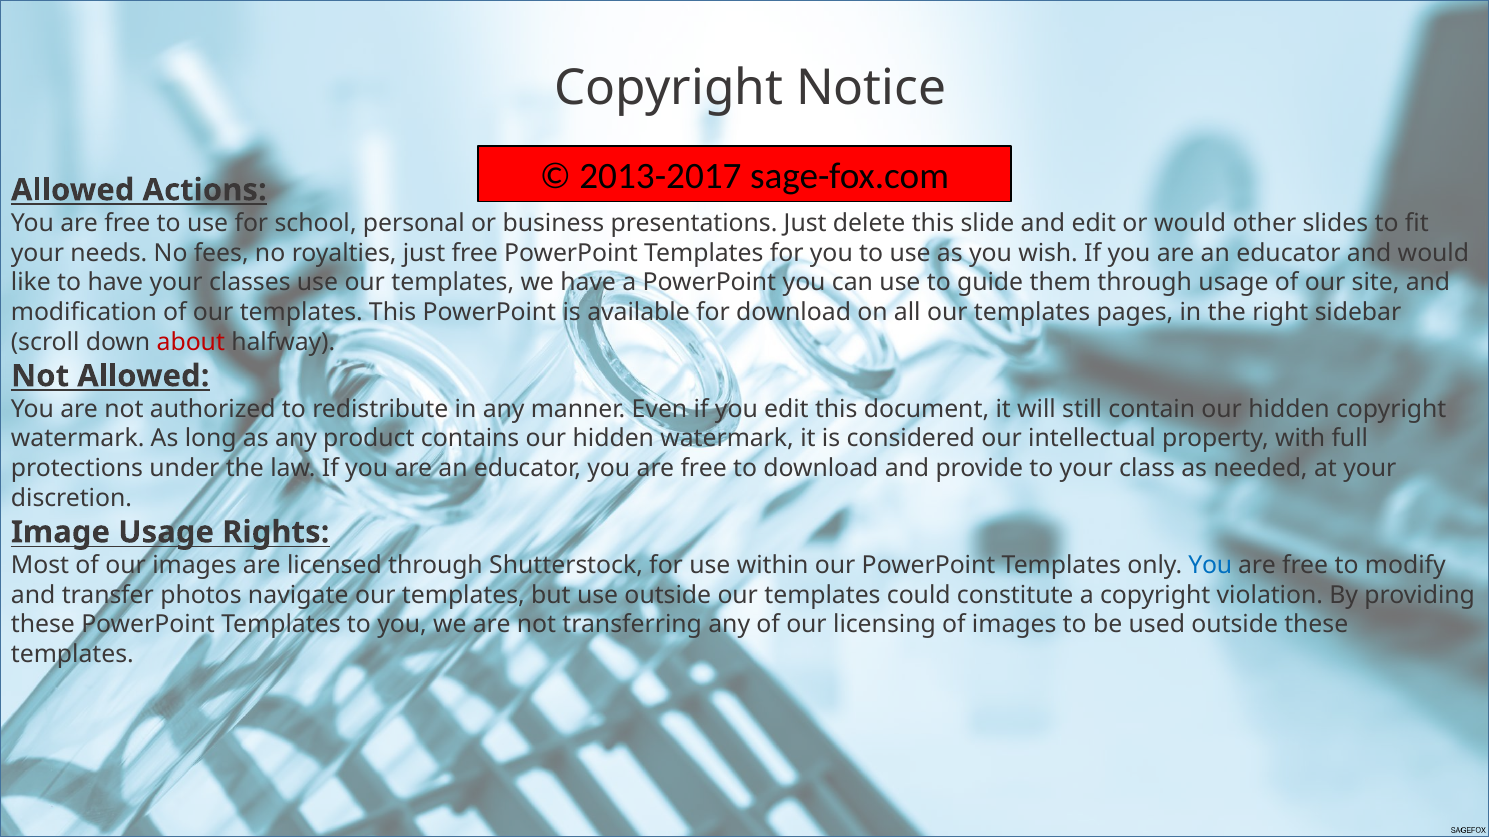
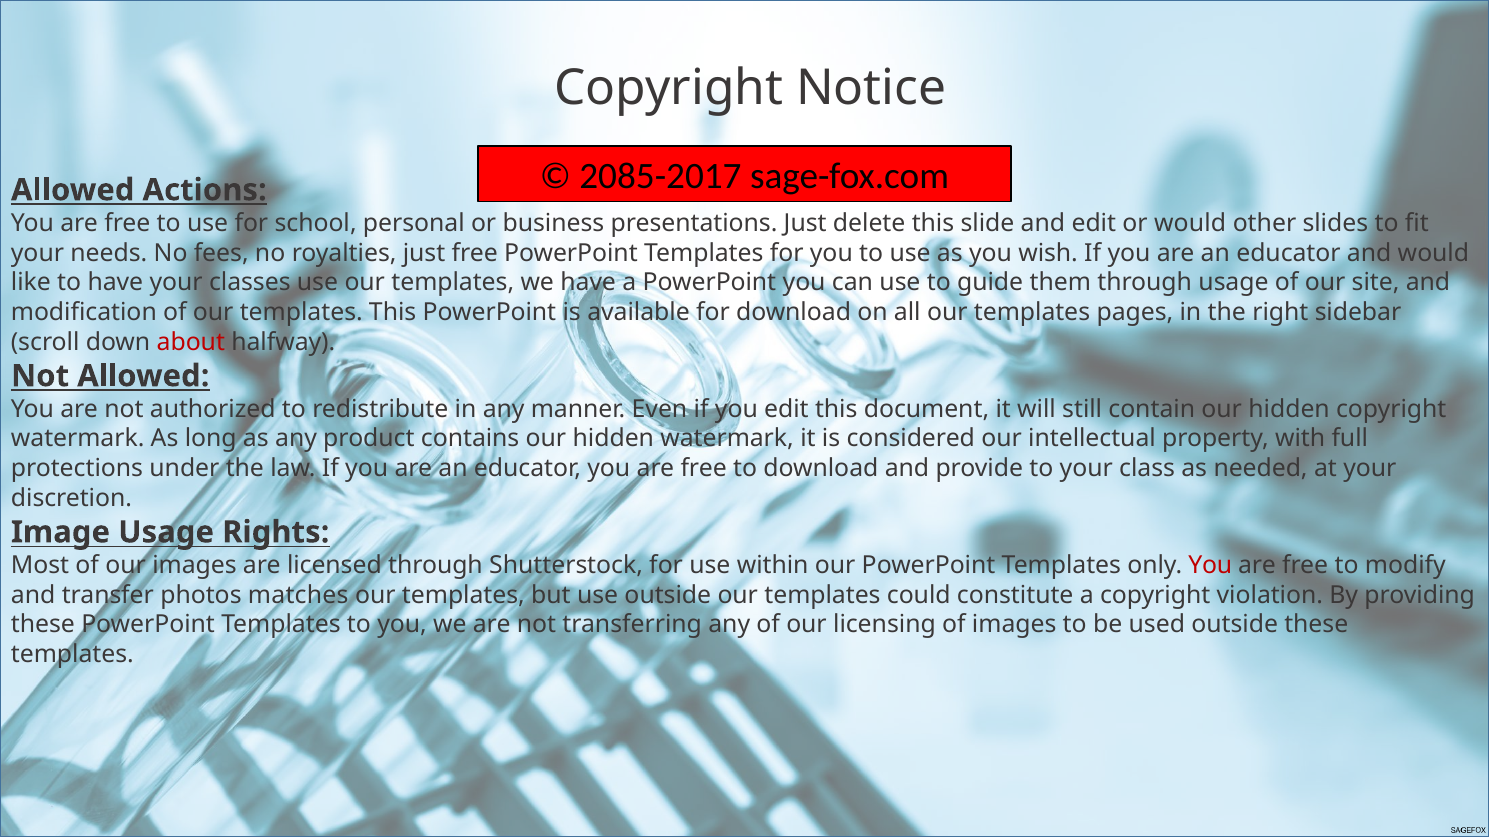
2013-2017: 2013-2017 -> 2085-2017
You at (1210, 566) colour: blue -> red
navigate: navigate -> matches
